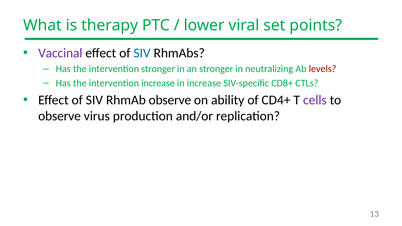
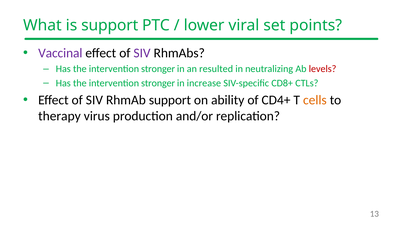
is therapy: therapy -> support
SIV at (142, 53) colour: blue -> purple
an stronger: stronger -> resulted
increase at (158, 83): increase -> stronger
RhmAb observe: observe -> support
cells colour: purple -> orange
observe at (60, 116): observe -> therapy
